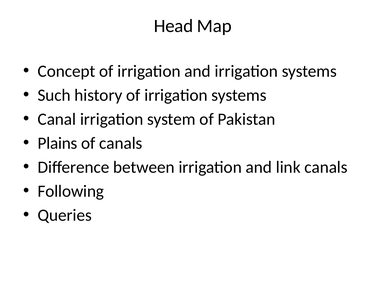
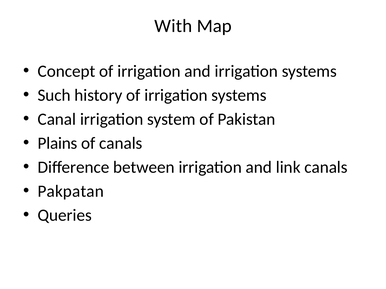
Head: Head -> With
Following: Following -> Pakpatan
